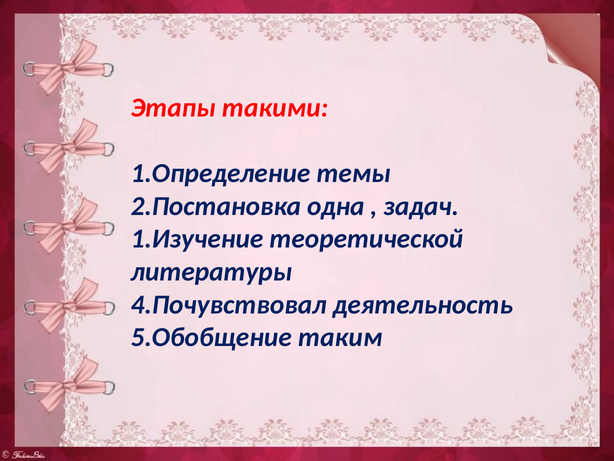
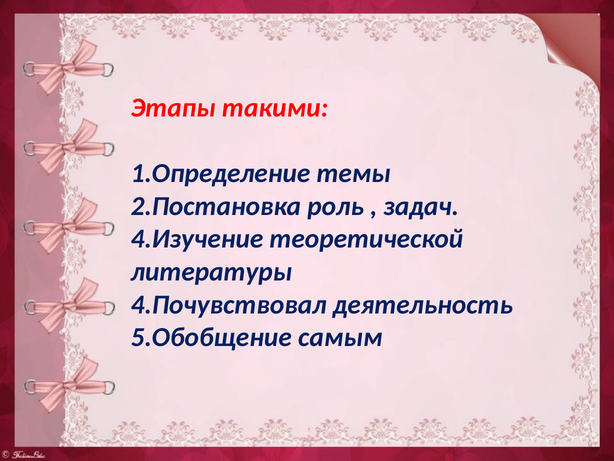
одна: одна -> роль
1.Изучение: 1.Изучение -> 4.Изучение
таким: таким -> самым
